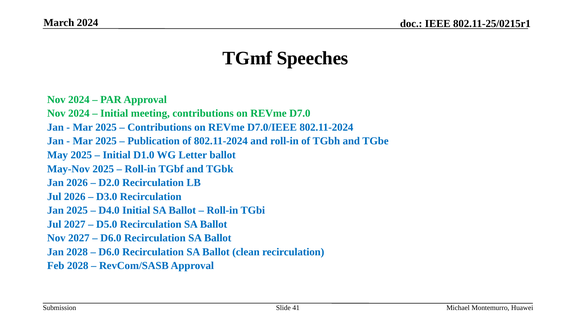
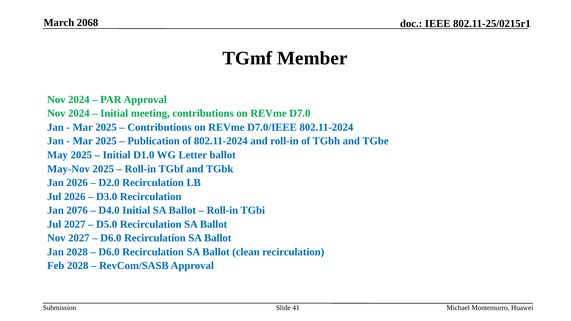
March 2024: 2024 -> 2068
Speeches: Speeches -> Member
Jan 2025: 2025 -> 2076
